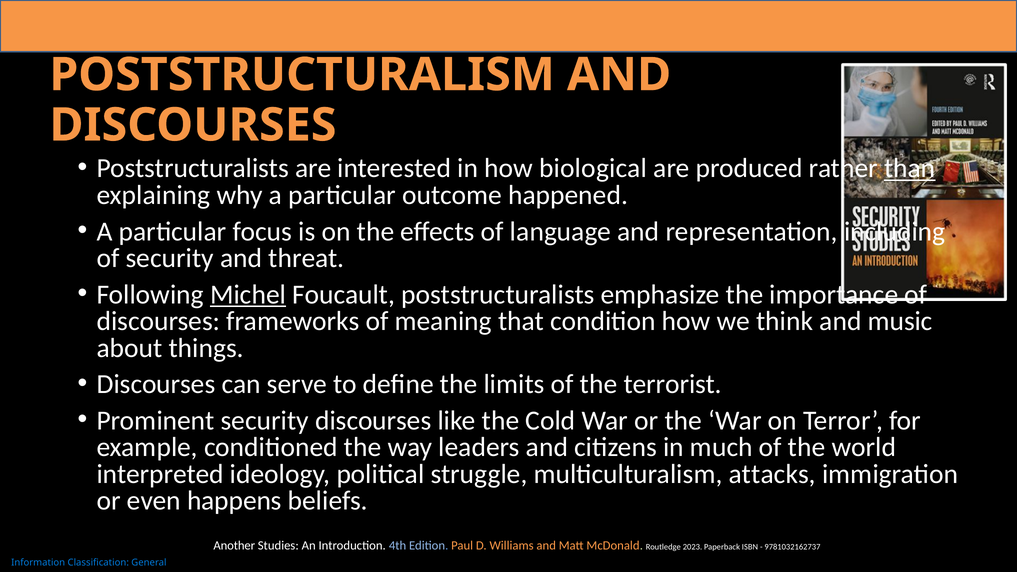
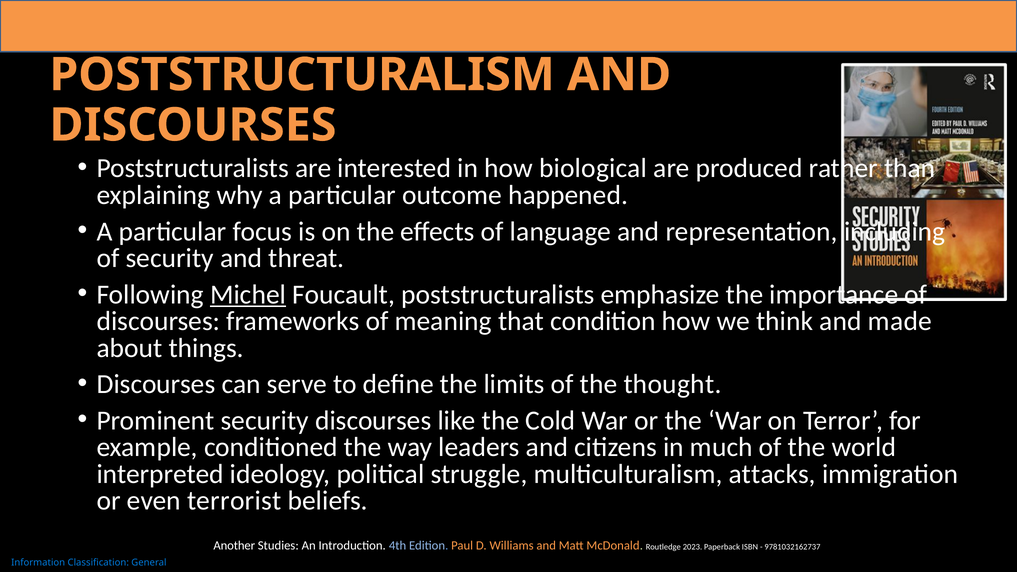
than underline: present -> none
music: music -> made
terrorist: terrorist -> thought
happens: happens -> terrorist
